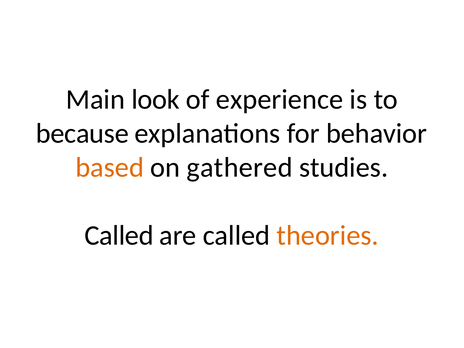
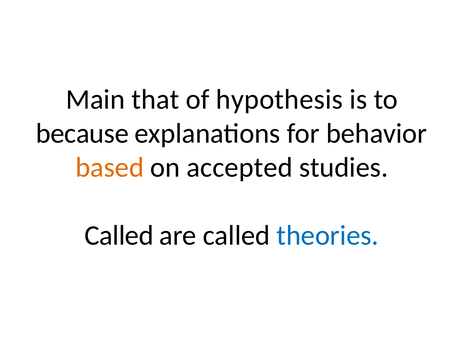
look: look -> that
experience: experience -> hypothesis
gathered: gathered -> accepted
theories colour: orange -> blue
